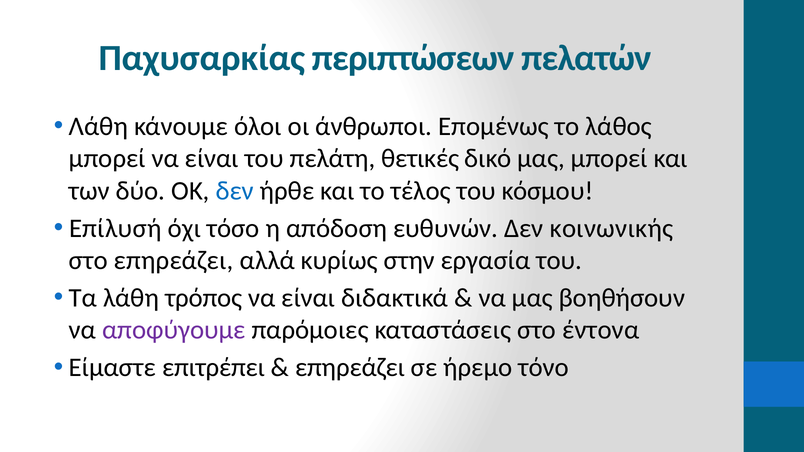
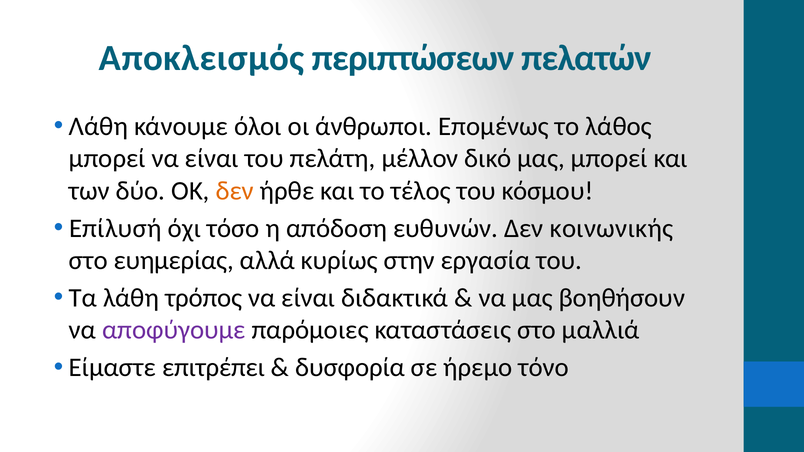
Παχυσαρκίας: Παχυσαρκίας -> Αποκλεισμός
θετικές: θετικές -> μέλλον
δεν at (235, 191) colour: blue -> orange
στο επηρεάζει: επηρεάζει -> ευημερίας
έντονα: έντονα -> μαλλιά
επηρεάζει at (350, 368): επηρεάζει -> δυσφορία
